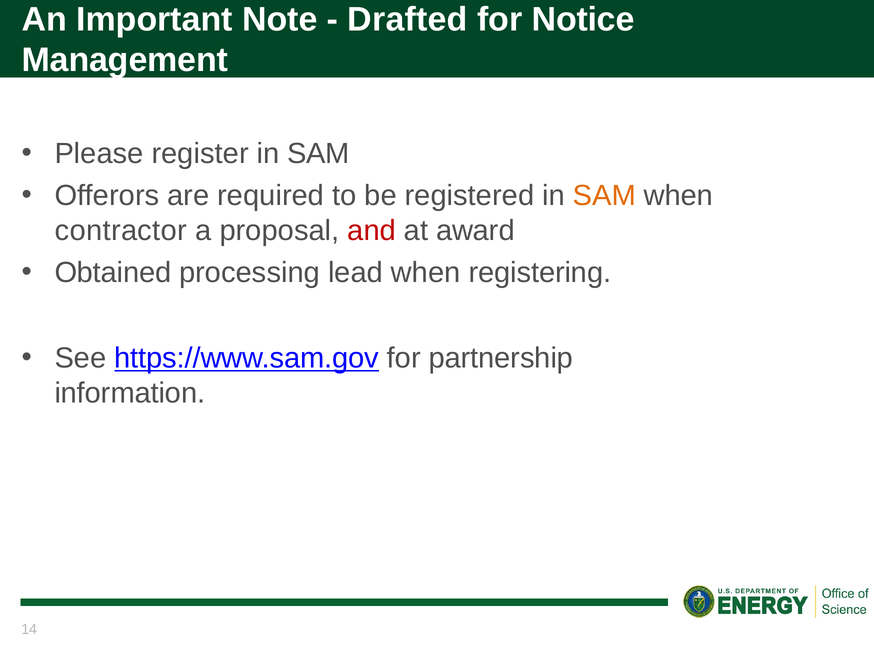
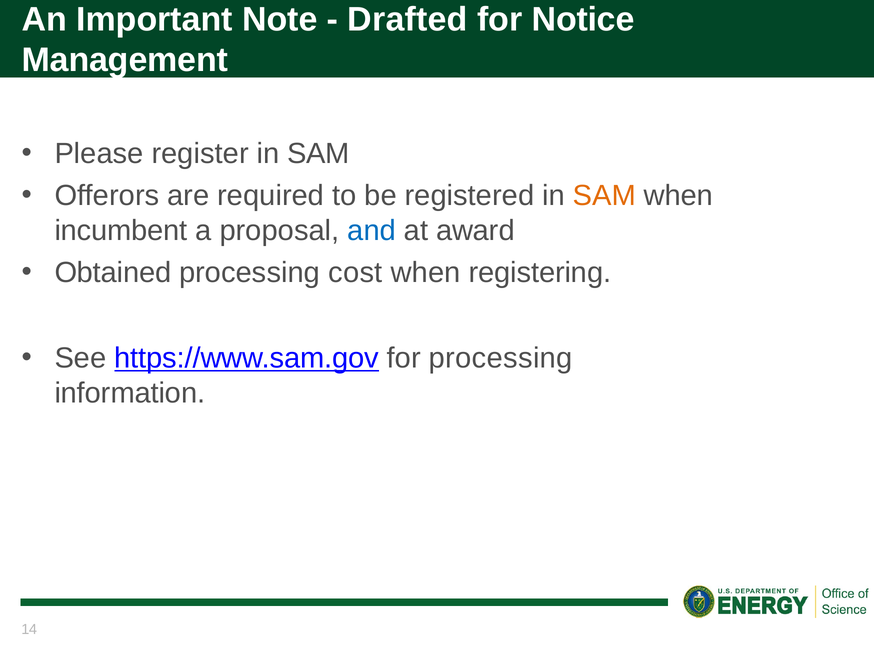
contractor: contractor -> incumbent
and colour: red -> blue
lead: lead -> cost
for partnership: partnership -> processing
